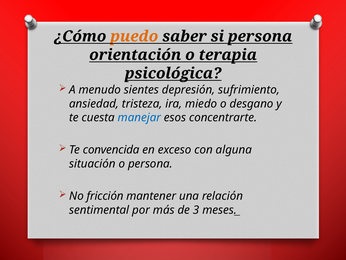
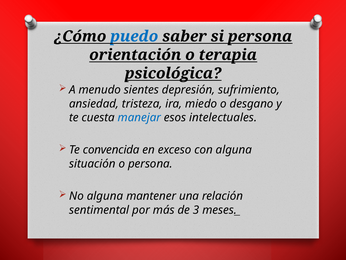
puedo colour: orange -> blue
concentrarte: concentrarte -> intelectuales
No fricción: fricción -> alguna
